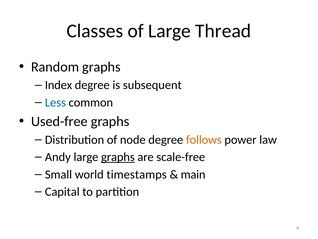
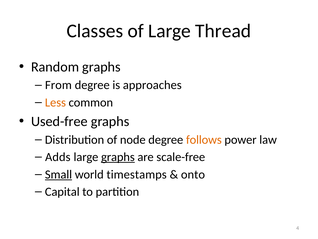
Index: Index -> From
subsequent: subsequent -> approaches
Less colour: blue -> orange
Andy: Andy -> Adds
Small underline: none -> present
main: main -> onto
